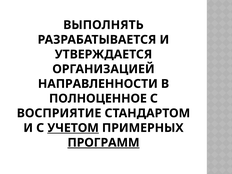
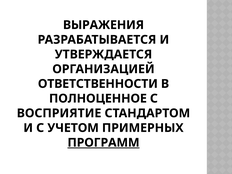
ВЫПОЛНЯТЬ: ВЫПОЛНЯТЬ -> ВЫРАЖЕНИЯ
НАПРАВЛЕННОСТИ: НАПРАВЛЕННОСТИ -> ОТВЕТСТВЕННОСТИ
УЧЕТОМ underline: present -> none
